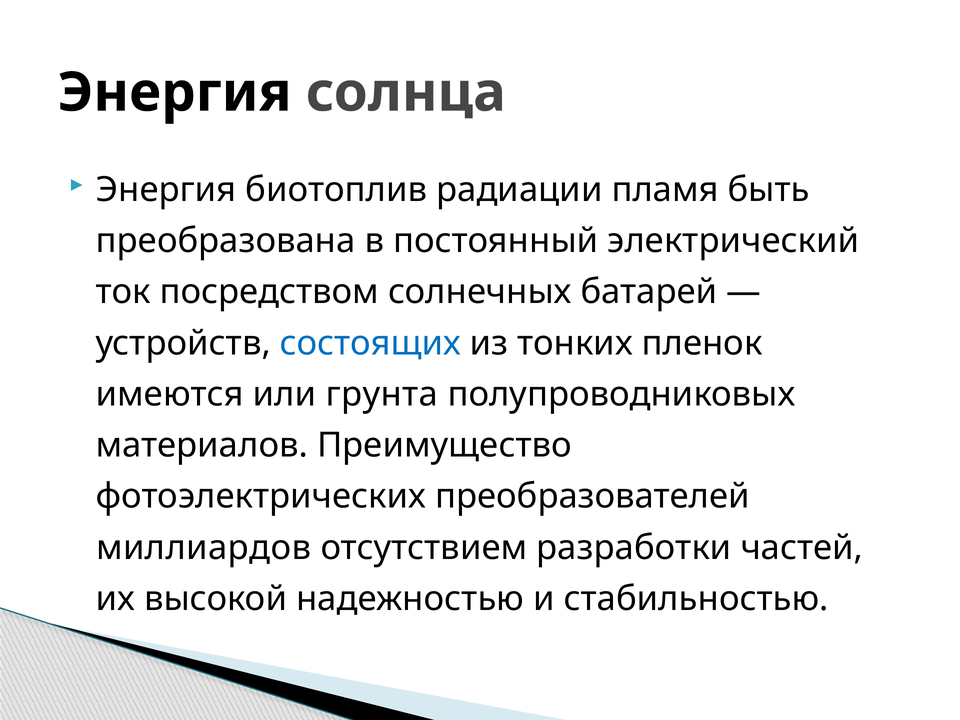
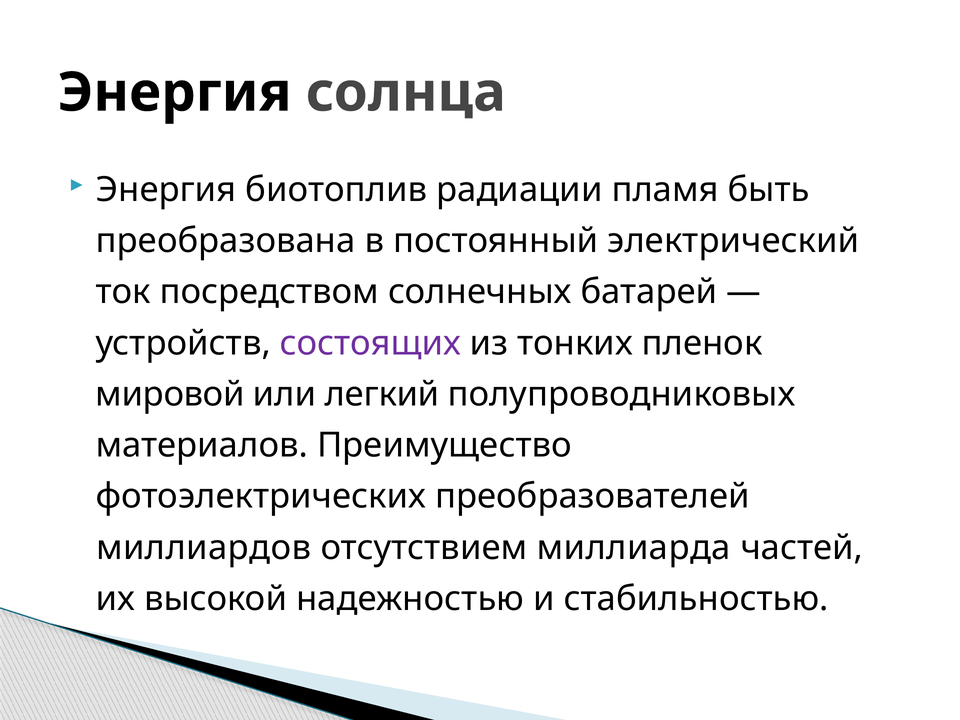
состоящих colour: blue -> purple
имеются: имеются -> мировой
грунта: грунта -> легкий
разработки: разработки -> миллиарда
